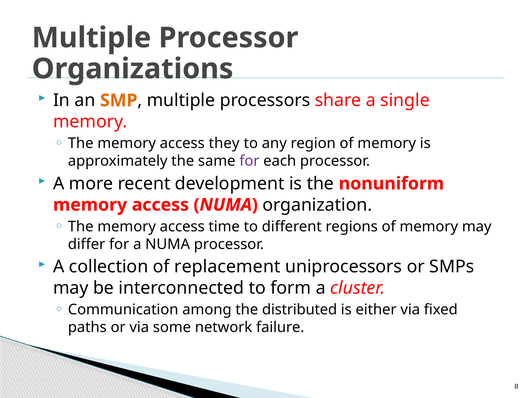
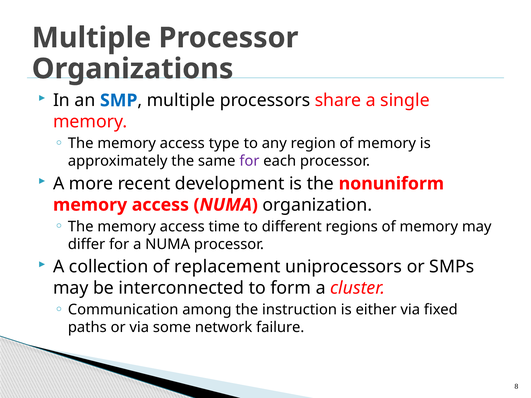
SMP colour: orange -> blue
they: they -> type
distributed: distributed -> instruction
